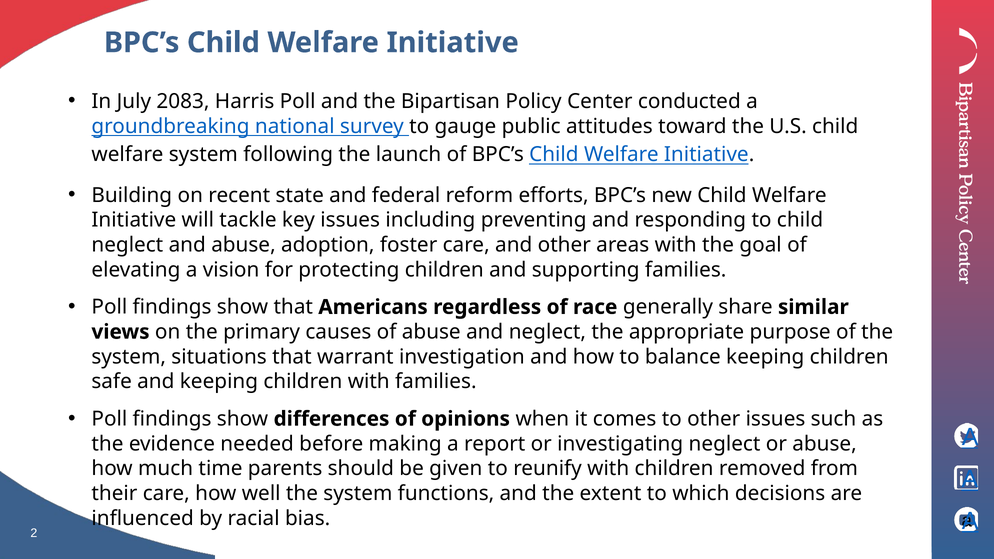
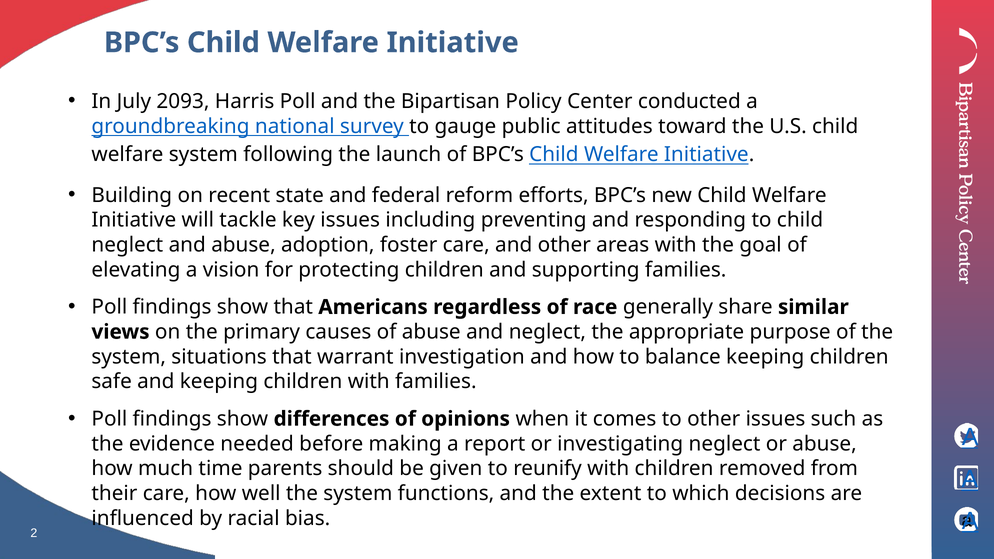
2083: 2083 -> 2093
